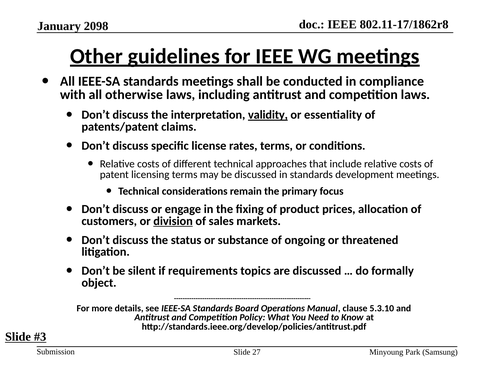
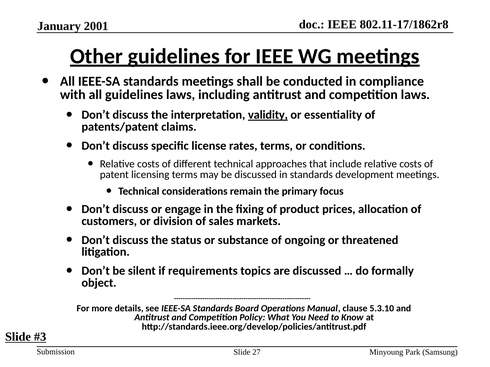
2098: 2098 -> 2001
all otherwise: otherwise -> guidelines
division underline: present -> none
